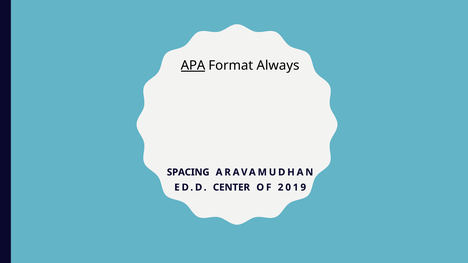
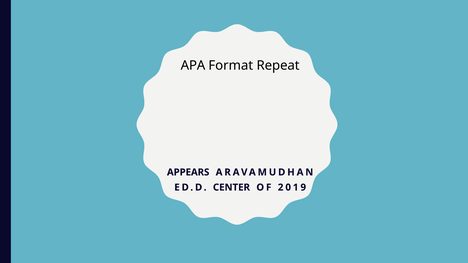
APA underline: present -> none
Always: Always -> Repeat
SPACING: SPACING -> APPEARS
